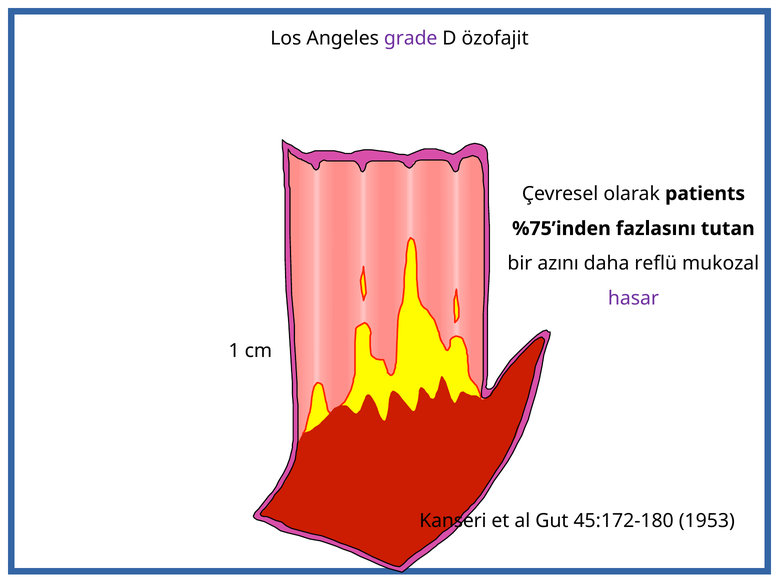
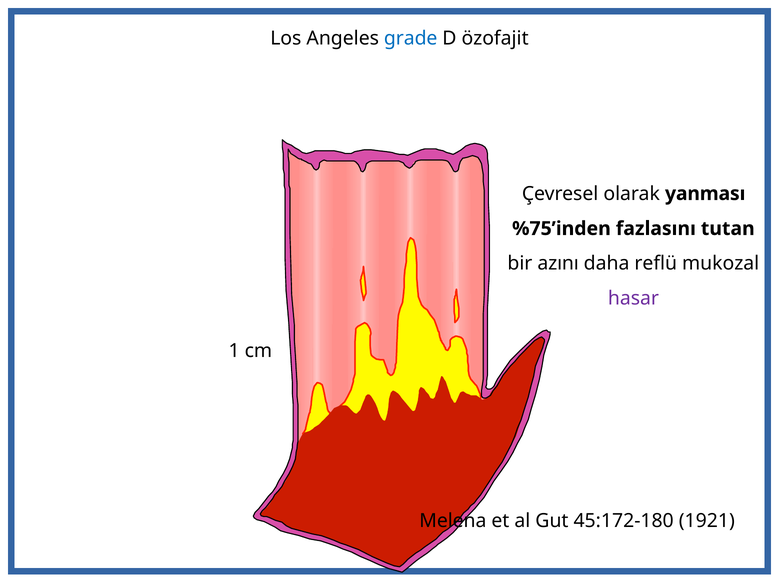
grade colour: purple -> blue
patients: patients -> yanması
Kanseri: Kanseri -> Melena
1953: 1953 -> 1921
